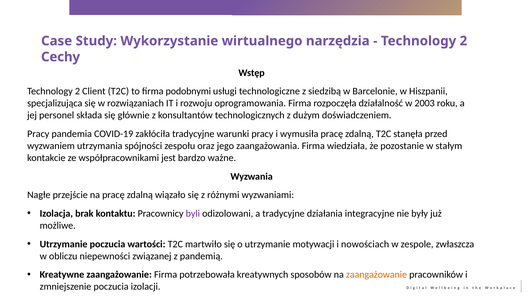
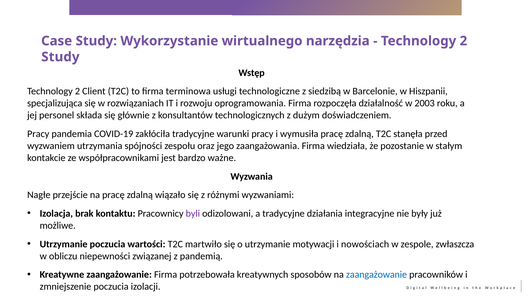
Cechy at (61, 57): Cechy -> Study
podobnymi: podobnymi -> terminowa
zaangażowanie at (376, 274) colour: orange -> blue
